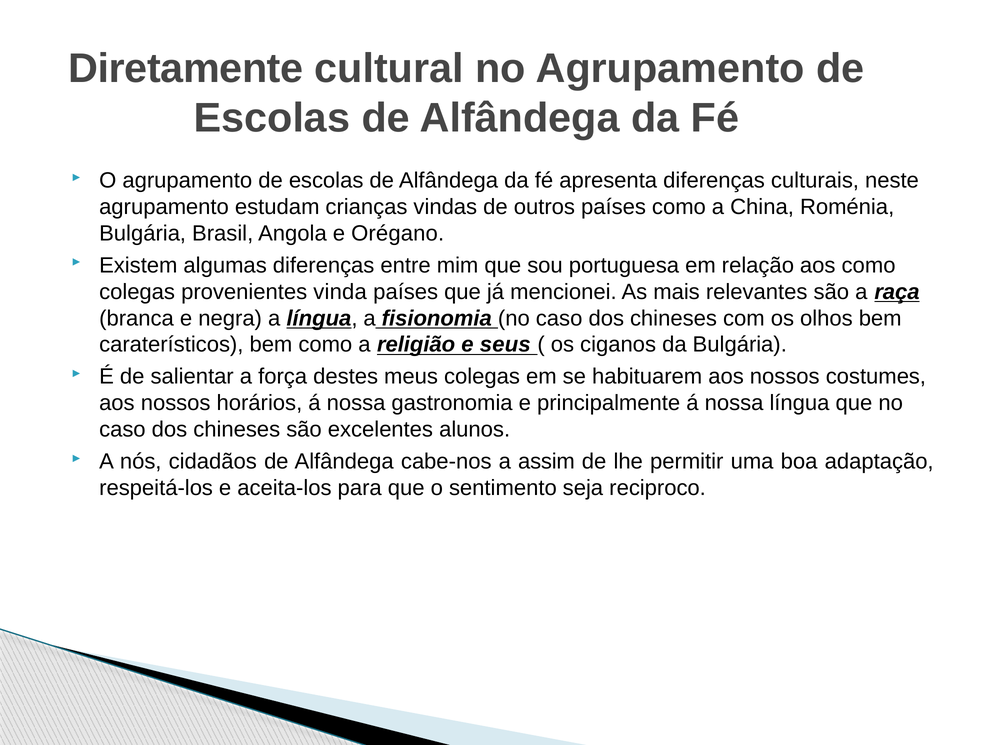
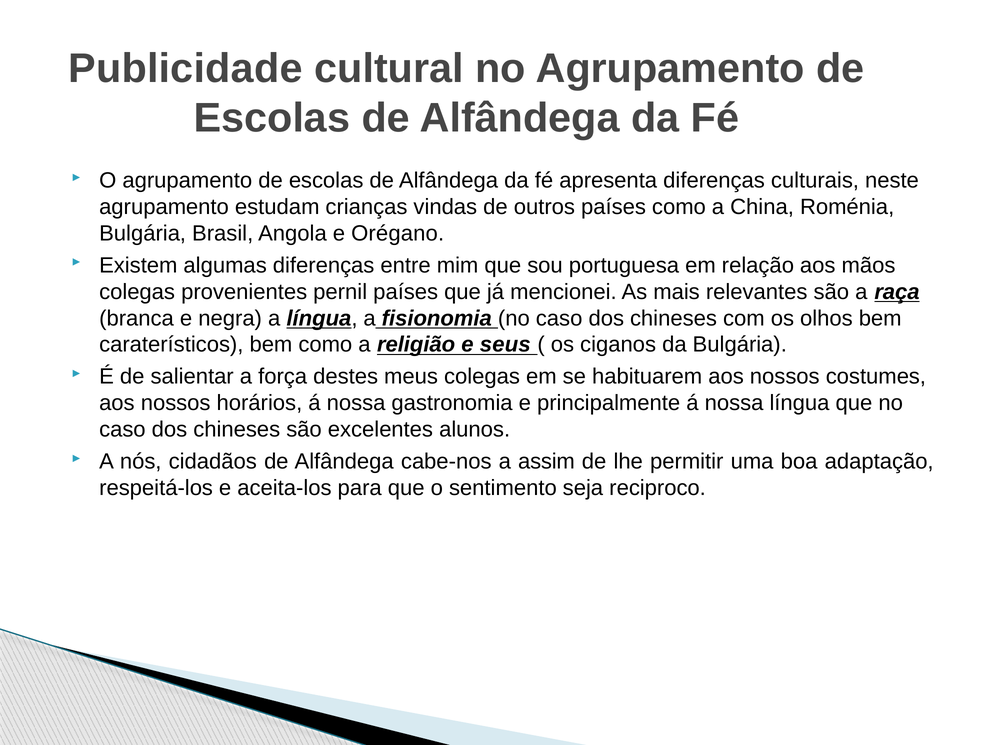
Diretamente: Diretamente -> Publicidade
aos como: como -> mãos
vinda: vinda -> pernil
